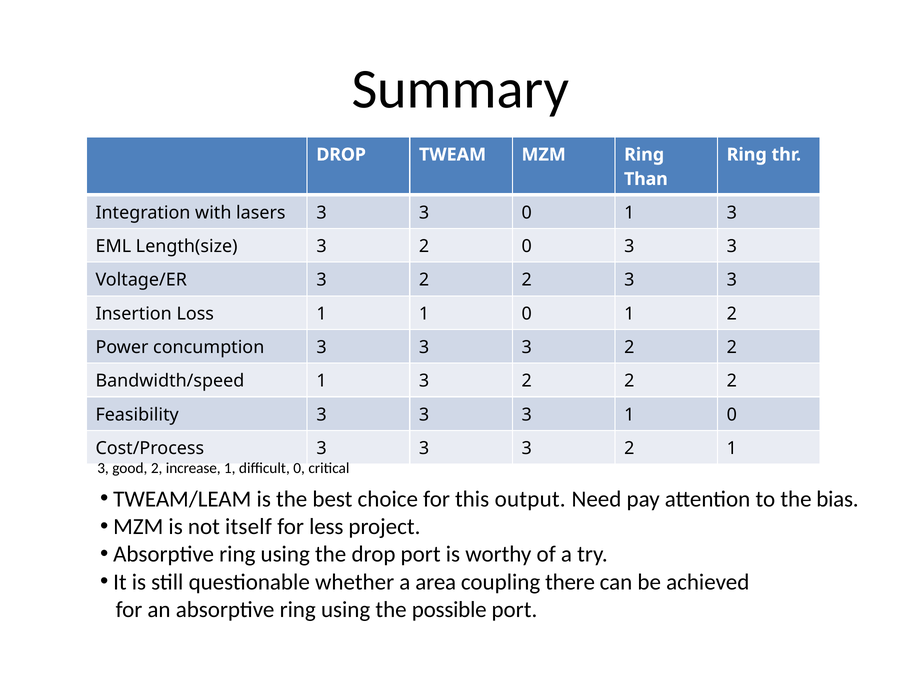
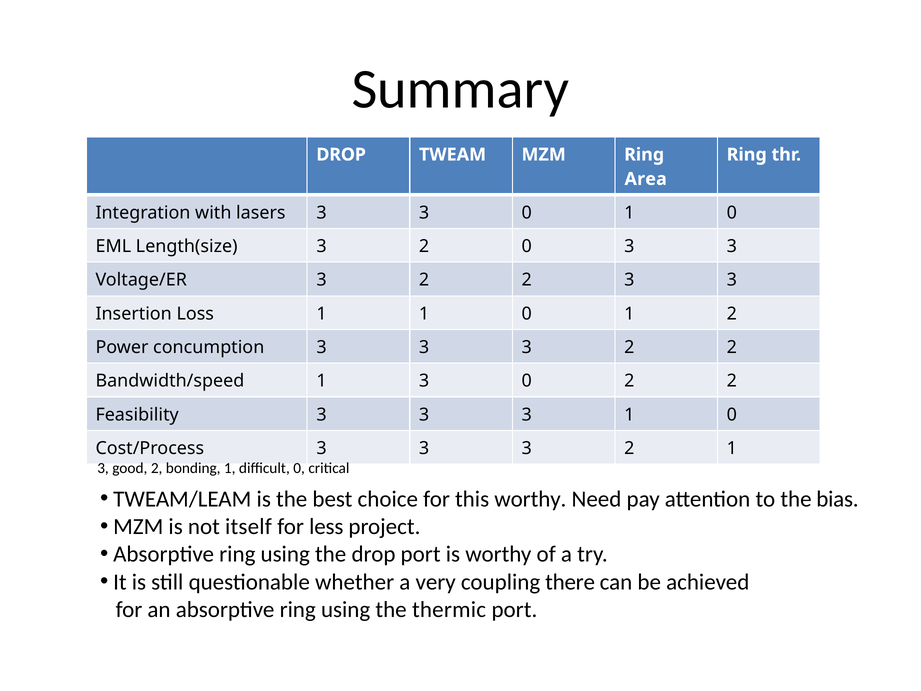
Than: Than -> Area
0 1 3: 3 -> 0
1 3 2: 2 -> 0
increase: increase -> bonding
this output: output -> worthy
area: area -> very
possible: possible -> thermic
